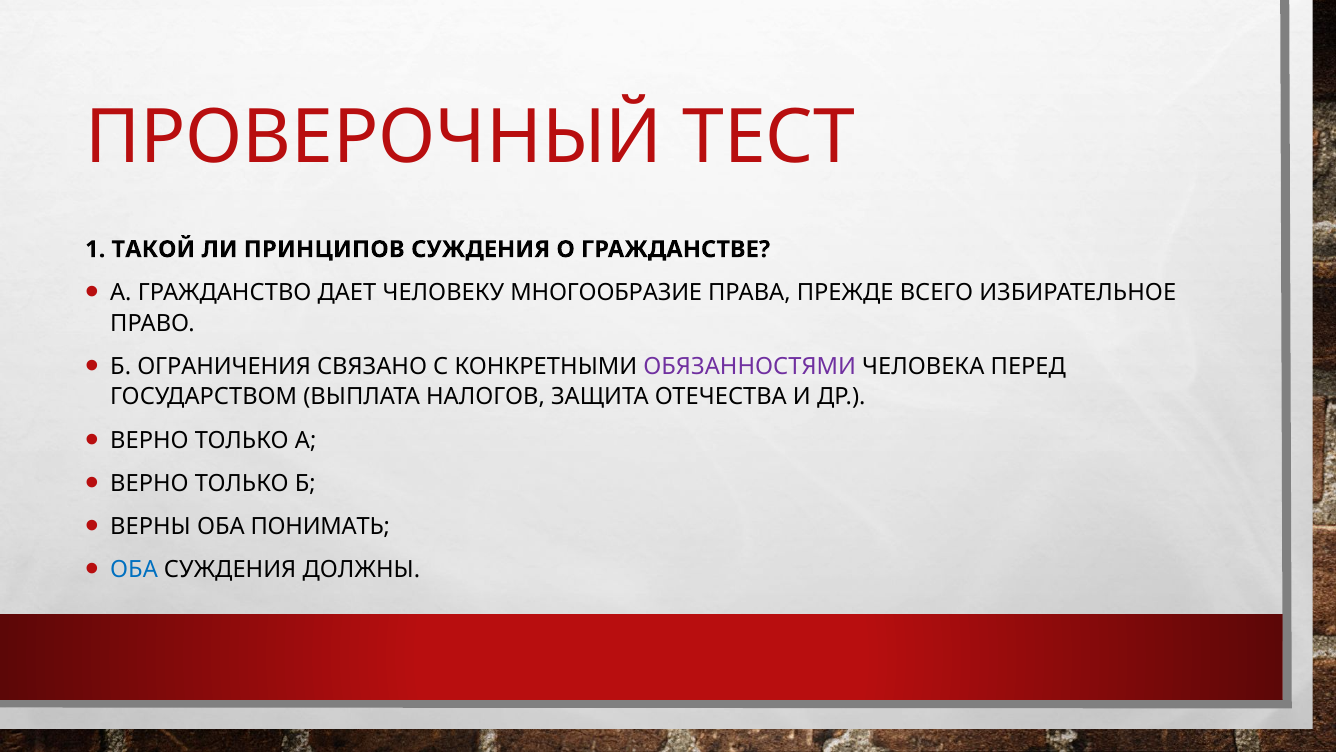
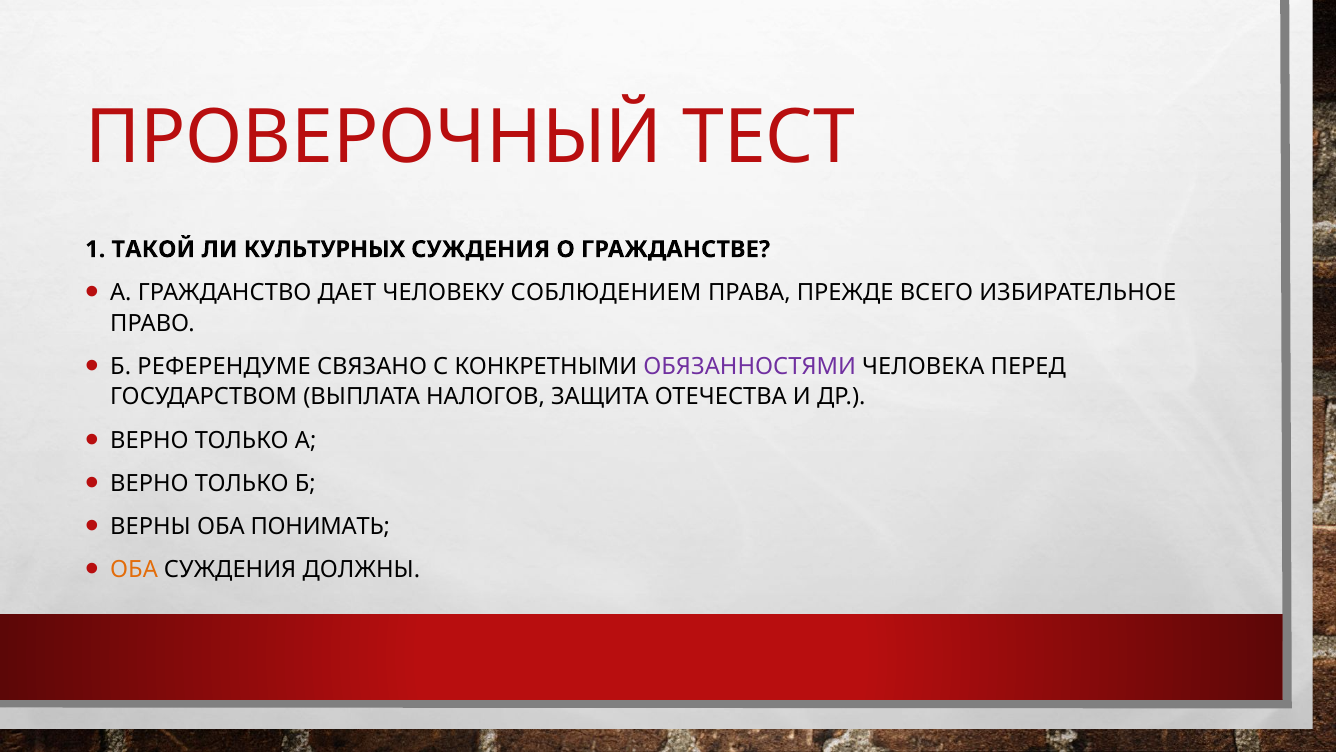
ПРИНЦИПОВ: ПРИНЦИПОВ -> КУЛЬТУРНЫХ
МНОГООБРАЗИЕ: МНОГООБРАЗИЕ -> СОБЛЮДЕНИЕМ
ОГРАНИЧЕНИЯ: ОГРАНИЧЕНИЯ -> РЕФЕРЕНДУМЕ
ОБА at (134, 569) colour: blue -> orange
